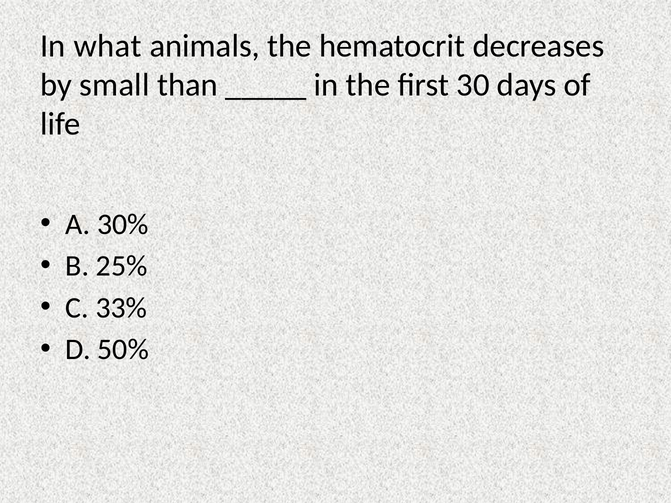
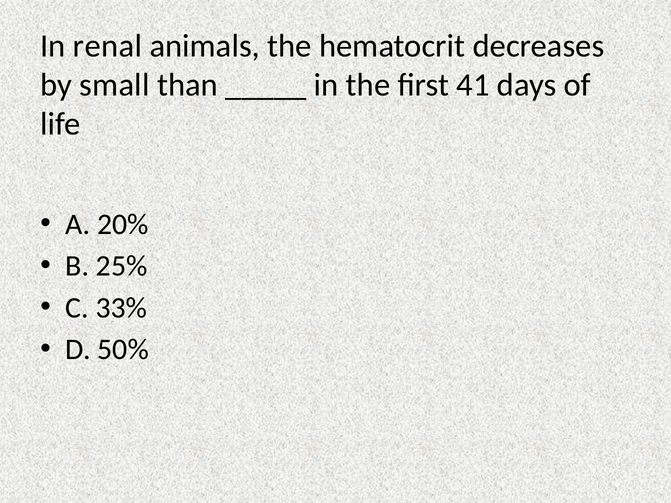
what: what -> renal
30: 30 -> 41
30%: 30% -> 20%
